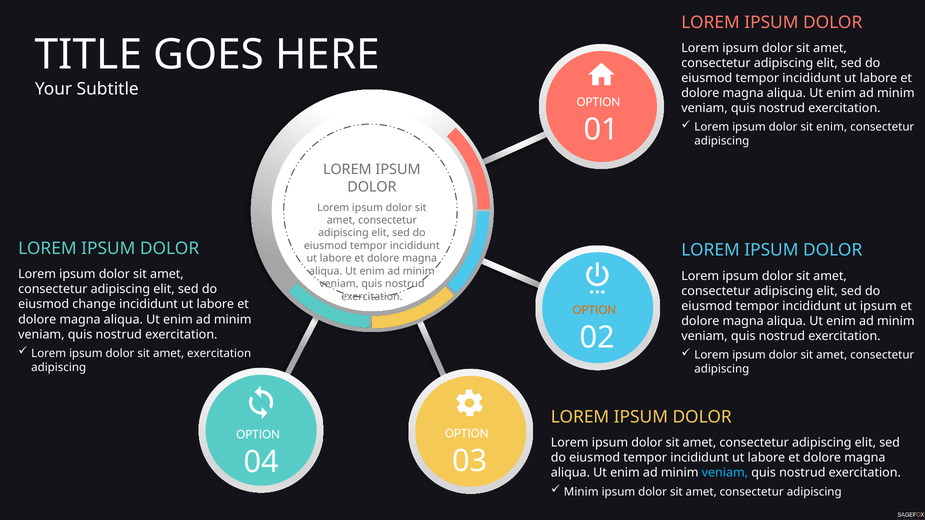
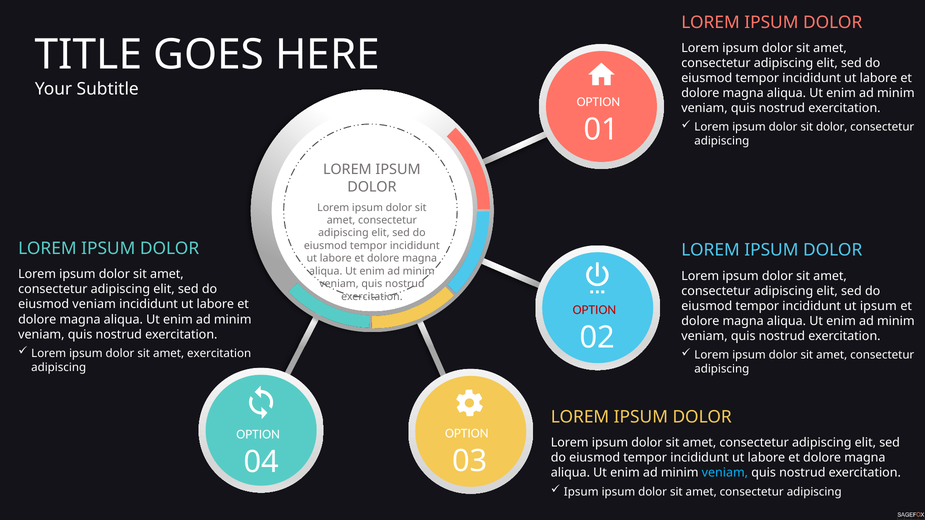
sit enim: enim -> dolor
eiusmod change: change -> veniam
OPTION at (594, 310) colour: orange -> red
Minim at (581, 492): Minim -> Ipsum
